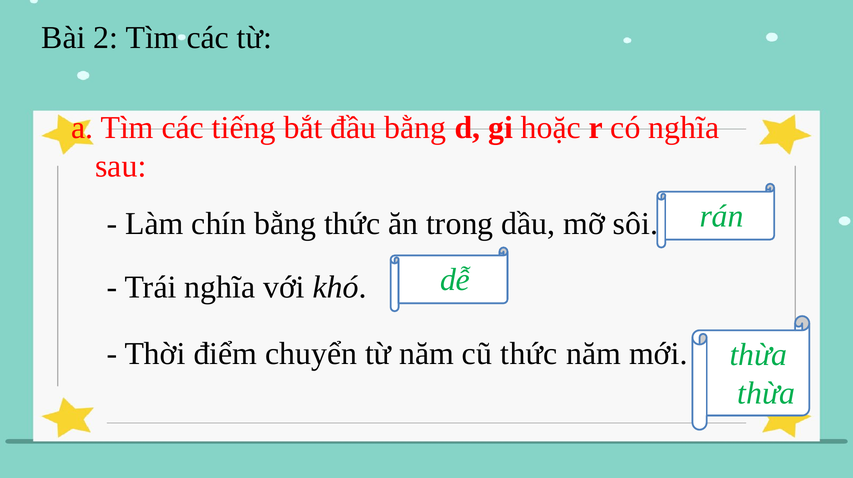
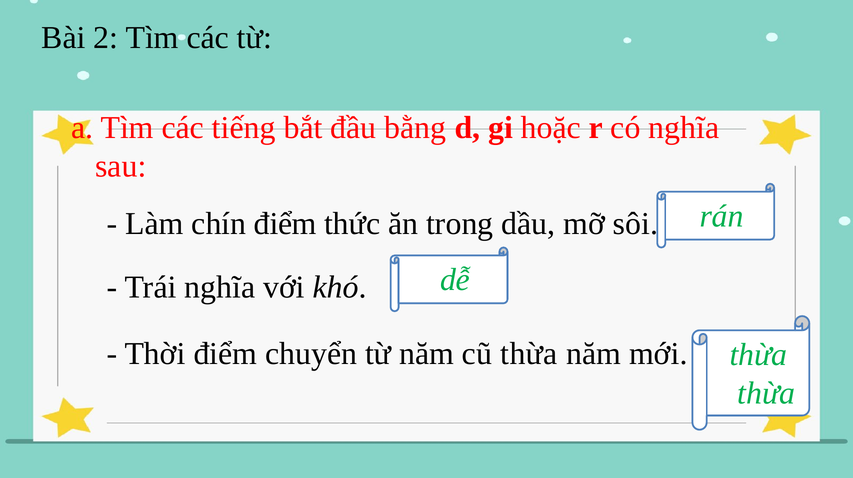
chín bằng: bằng -> điểm
cũ thức: thức -> thừa
